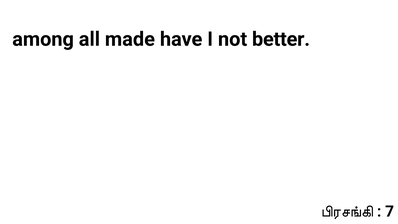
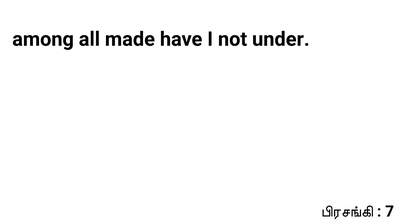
better: better -> under
